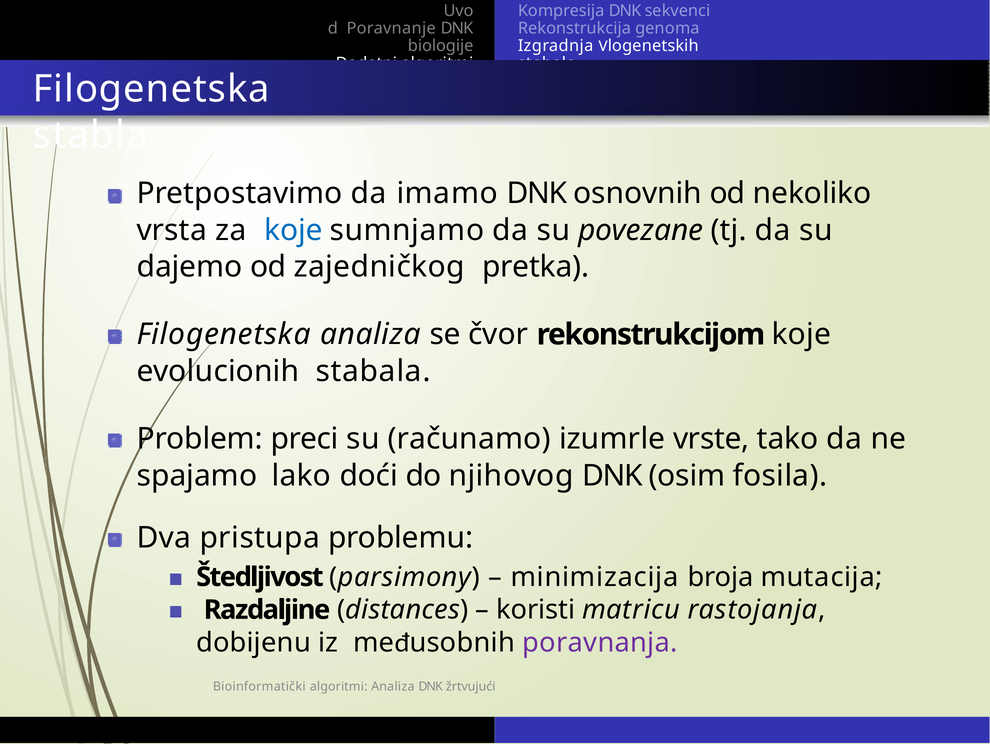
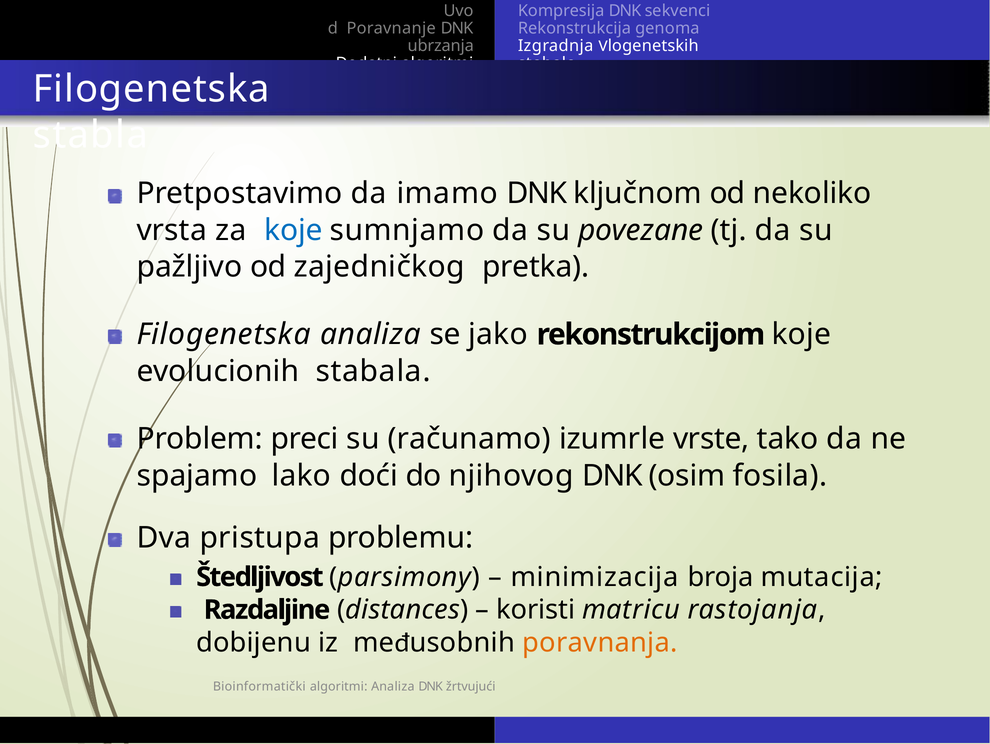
biologije: biologije -> ubrzanja
osnovnih: osnovnih -> ključnom
dajemo: dajemo -> pažljivo
čvor: čvor -> jako
poravnanja colour: purple -> orange
